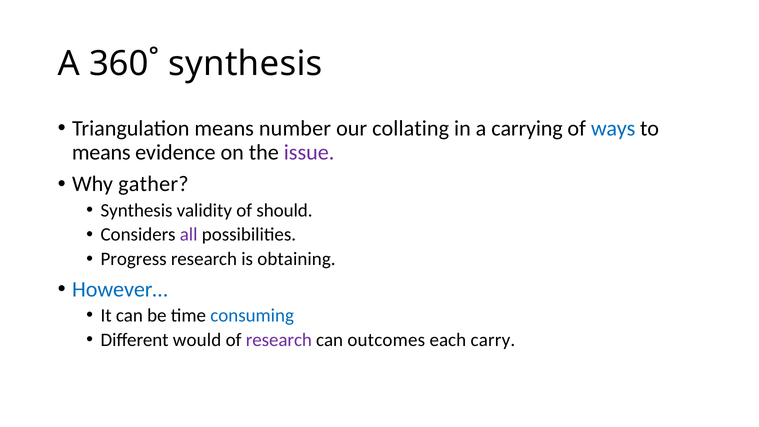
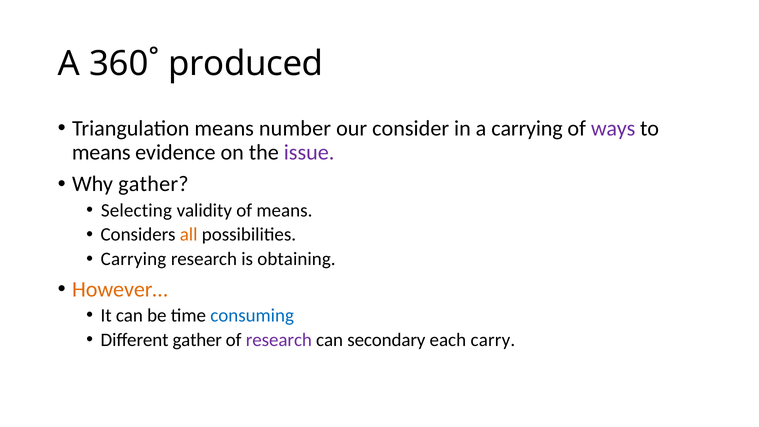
360˚ synthesis: synthesis -> produced
collating: collating -> consider
ways colour: blue -> purple
Synthesis at (137, 210): Synthesis -> Selecting
of should: should -> means
all colour: purple -> orange
Progress at (134, 259): Progress -> Carrying
However… colour: blue -> orange
Different would: would -> gather
outcomes: outcomes -> secondary
